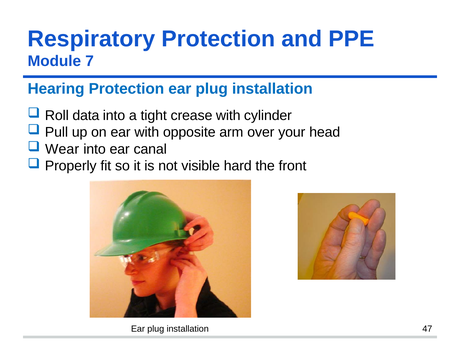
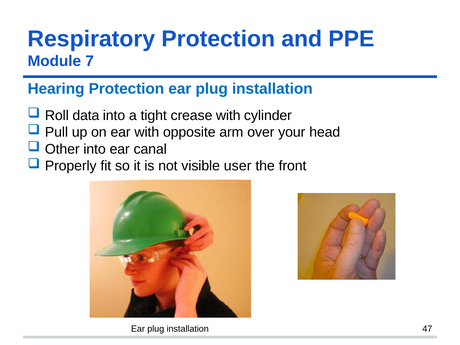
Wear: Wear -> Other
hard: hard -> user
